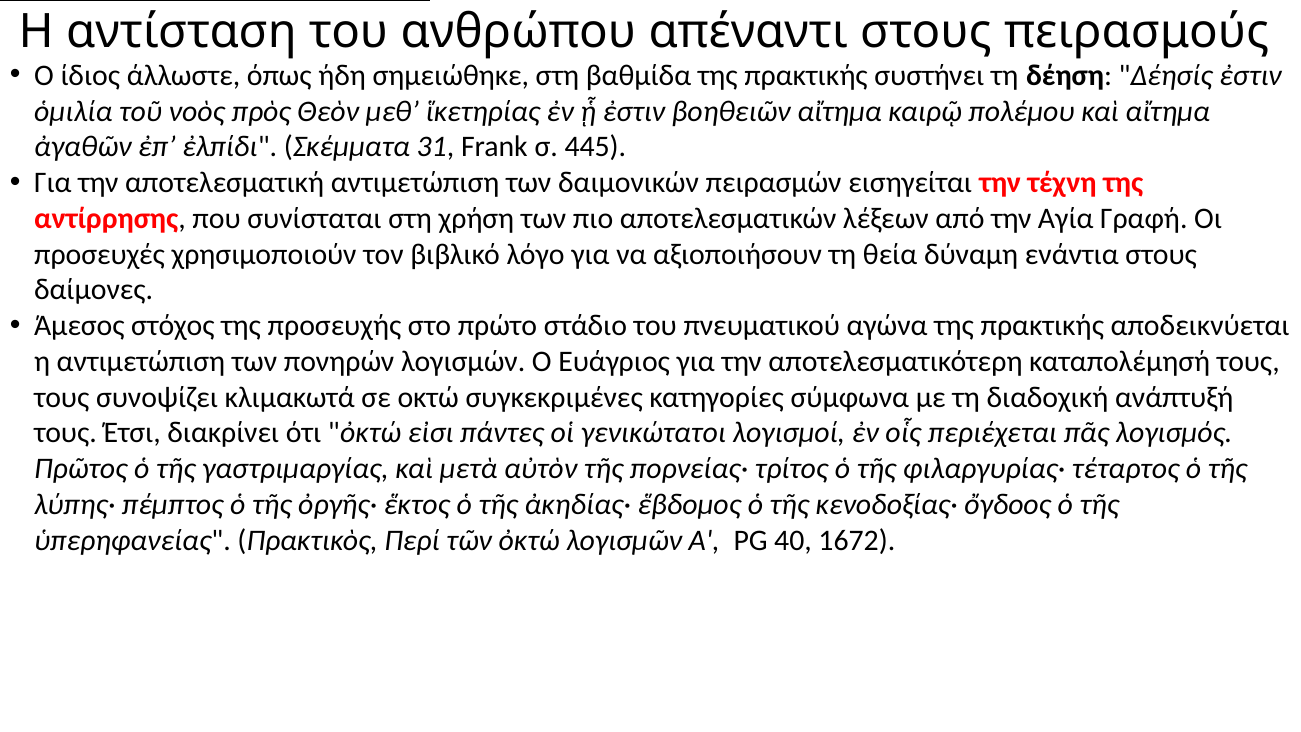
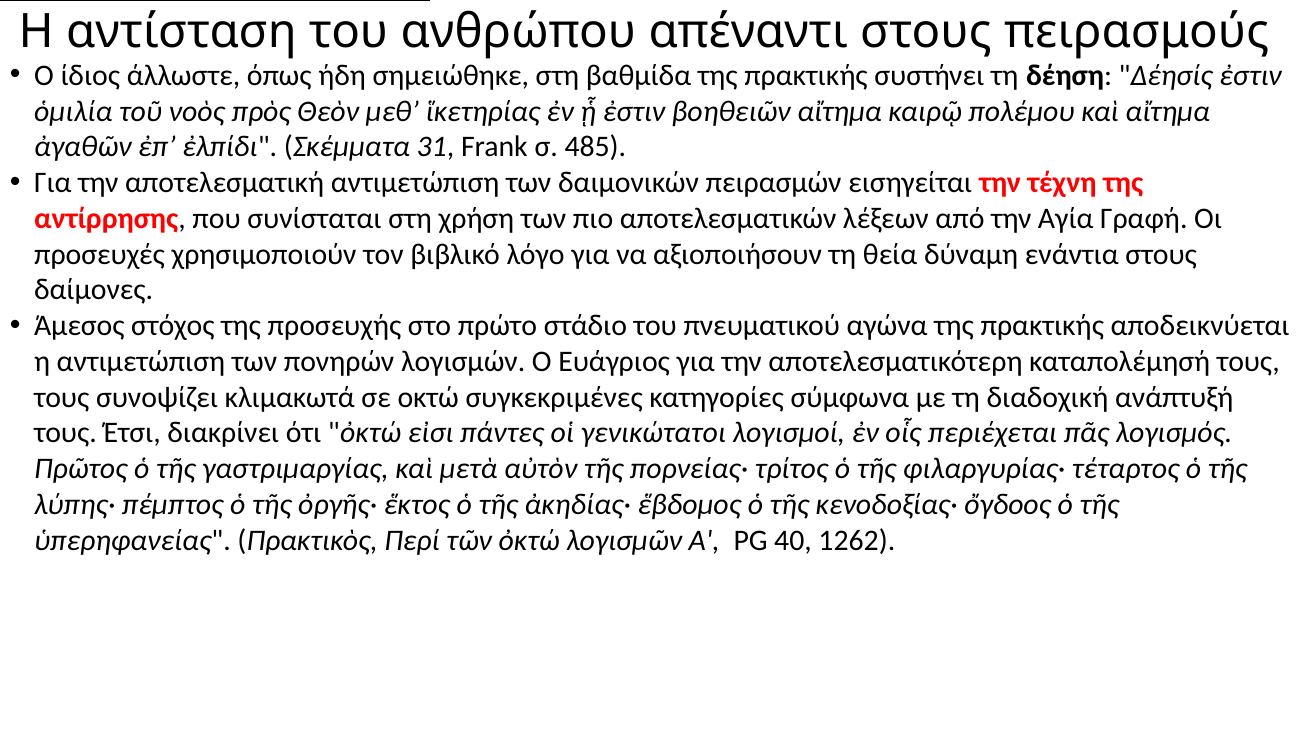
445: 445 -> 485
1672: 1672 -> 1262
